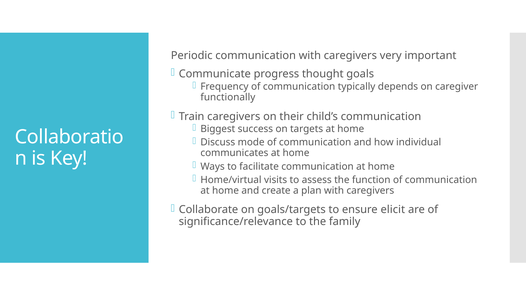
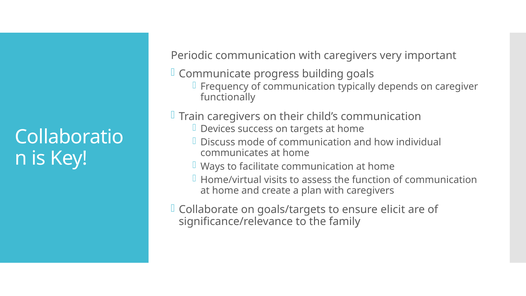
thought: thought -> building
Biggest: Biggest -> Devices
